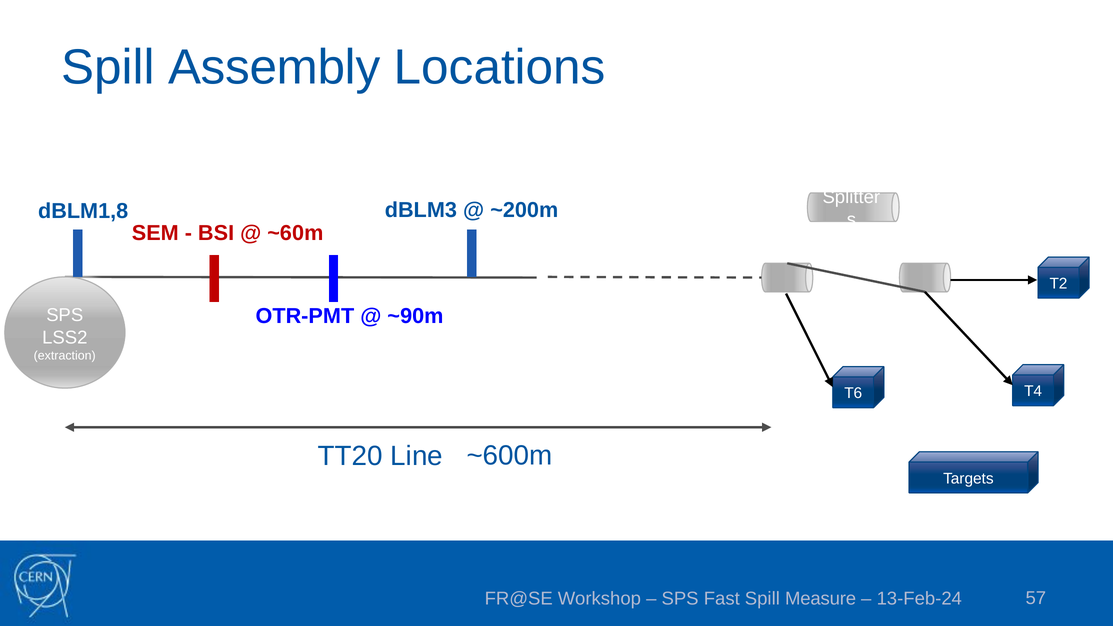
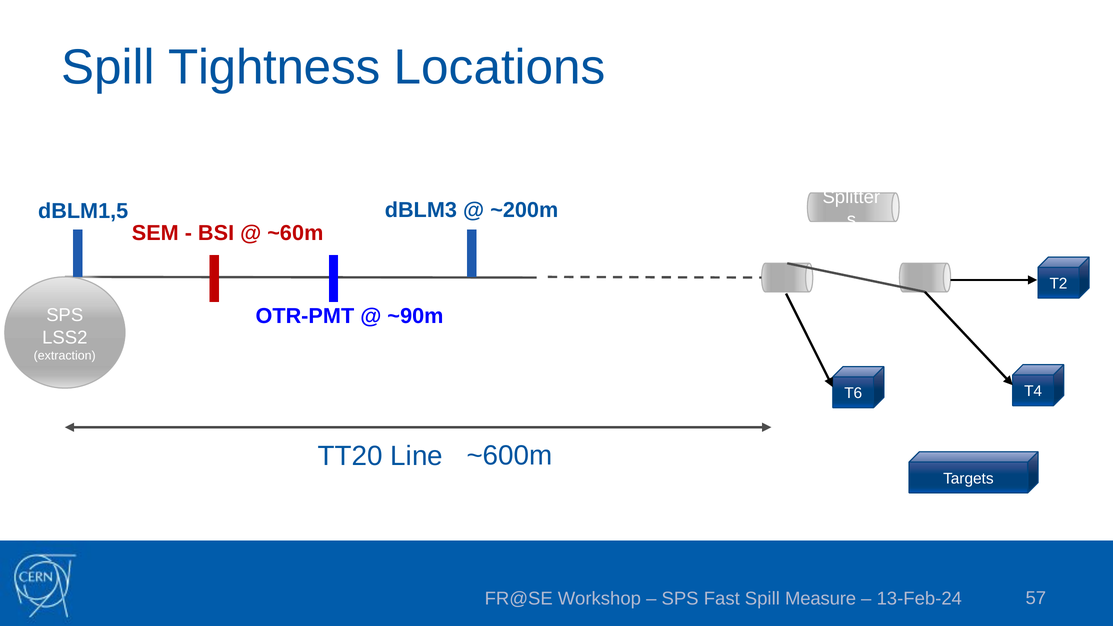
Assembly: Assembly -> Tightness
dBLM1,8: dBLM1,8 -> dBLM1,5
